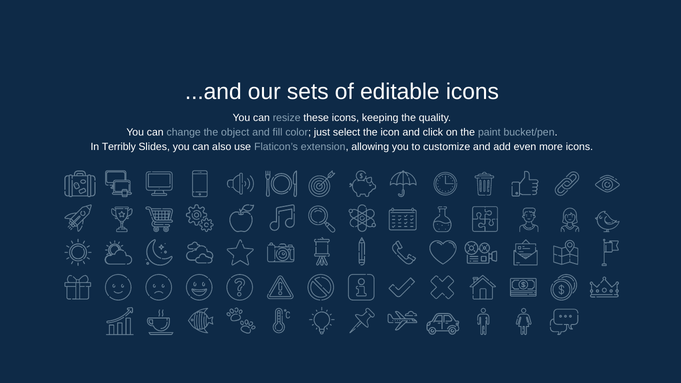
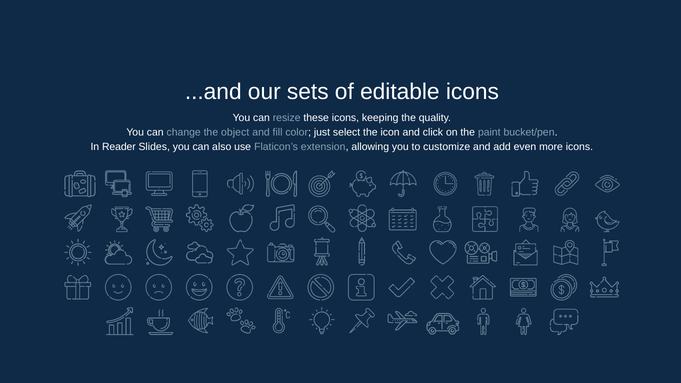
Terribly: Terribly -> Reader
